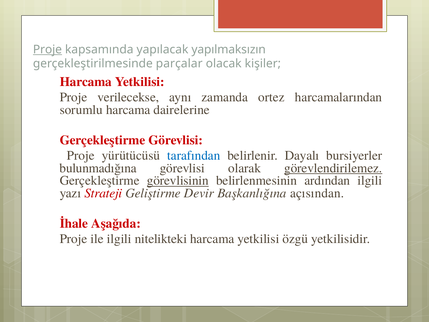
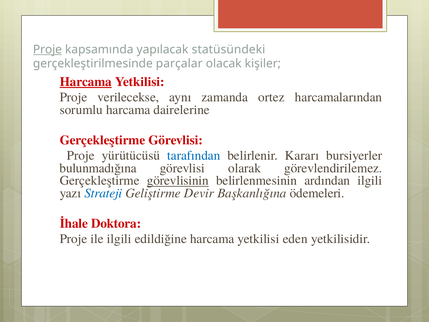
yapılmaksızın: yapılmaksızın -> statüsündeki
Harcama at (86, 82) underline: none -> present
Dayalı: Dayalı -> Kararı
görevlendirilemez underline: present -> none
Strateji colour: red -> blue
açısından: açısından -> ödemeleri
Aşağıda: Aşağıda -> Doktora
nitelikteki: nitelikteki -> edildiğine
özgü: özgü -> eden
